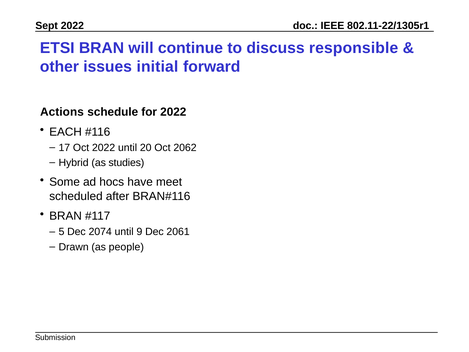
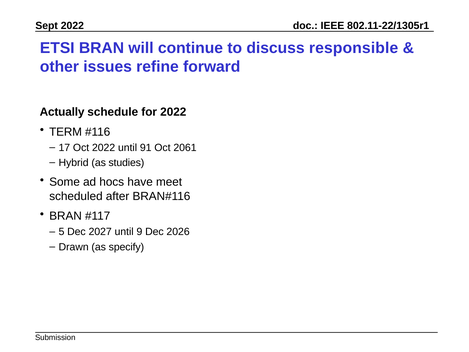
initial: initial -> refine
Actions: Actions -> Actually
EACH: EACH -> TERM
20: 20 -> 91
2062: 2062 -> 2061
2074: 2074 -> 2027
2061: 2061 -> 2026
people: people -> specify
